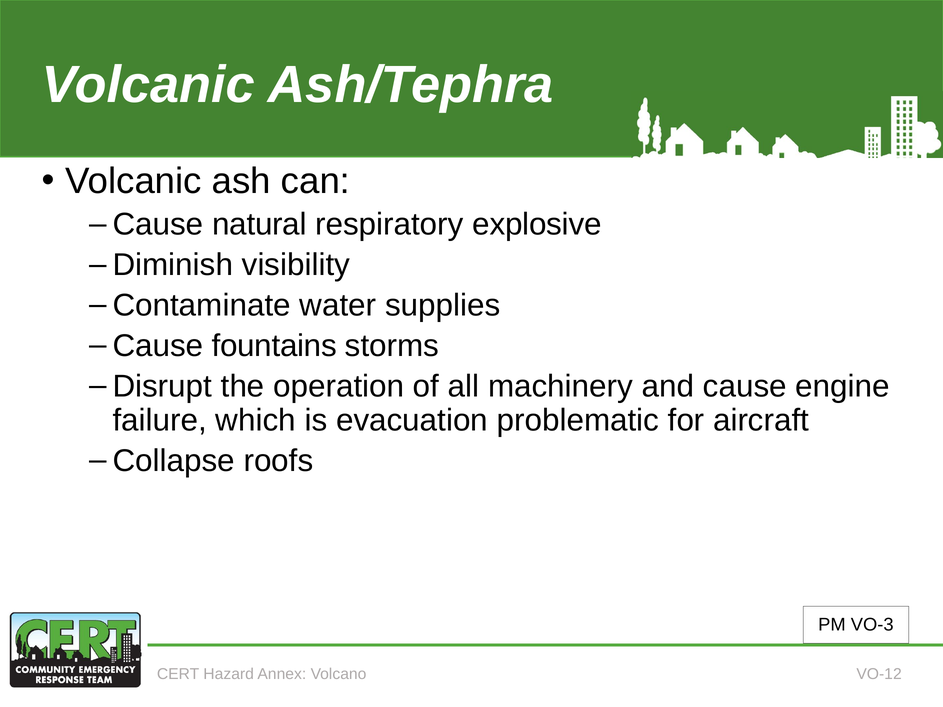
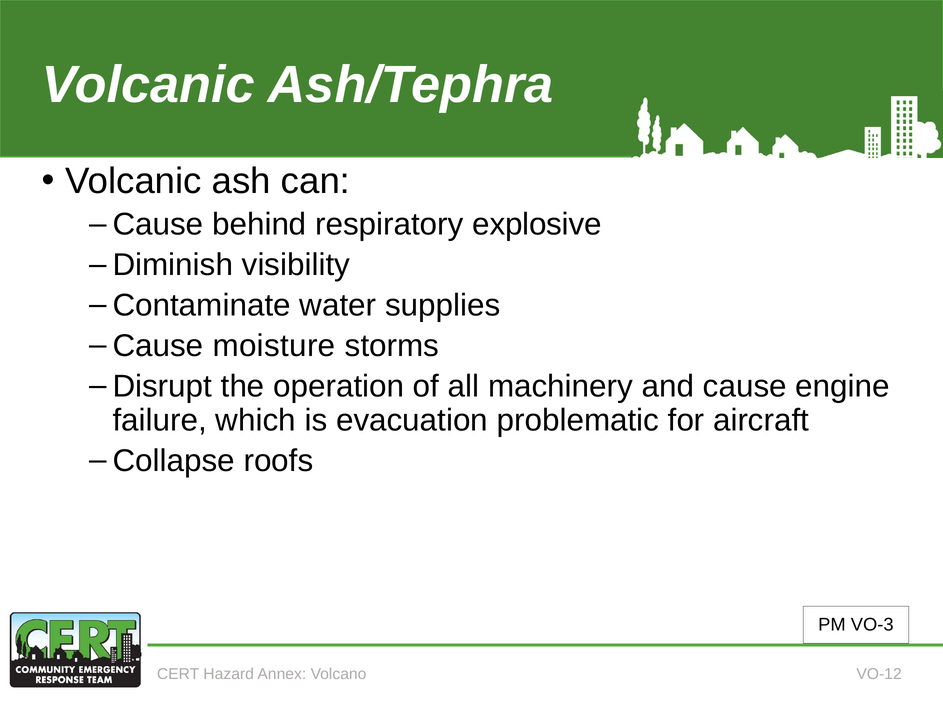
natural: natural -> behind
fountains: fountains -> moisture
